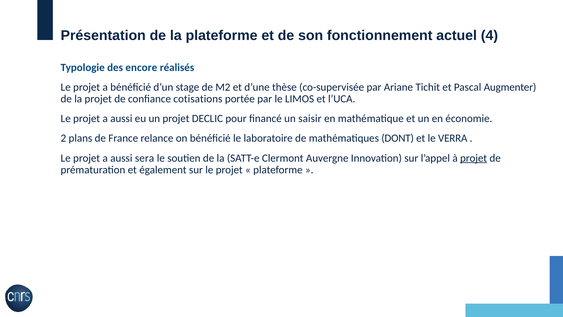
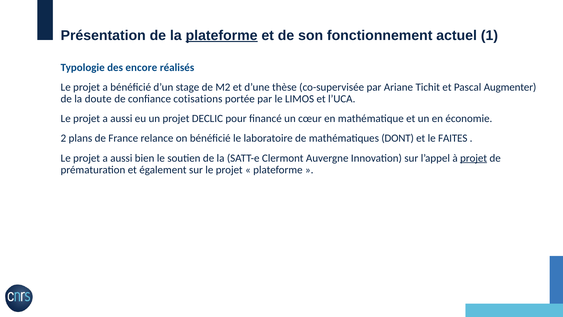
plateforme at (222, 35) underline: none -> present
4: 4 -> 1
la projet: projet -> doute
saisir: saisir -> cœur
VERRA: VERRA -> FAITES
sera: sera -> bien
